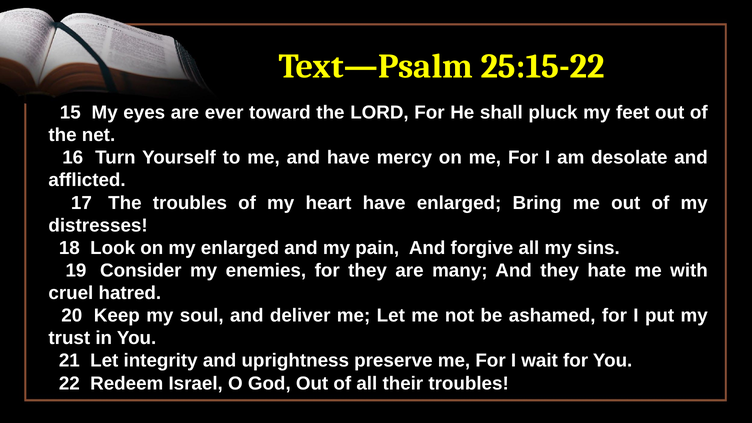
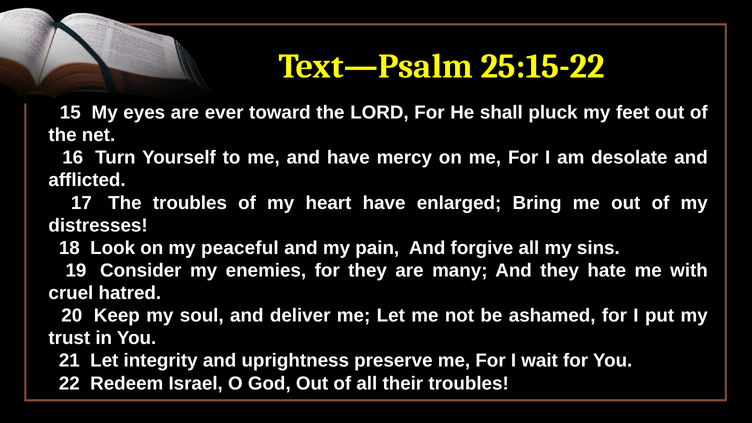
my enlarged: enlarged -> peaceful
